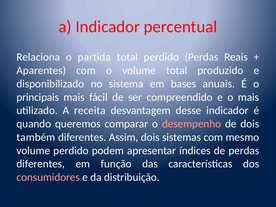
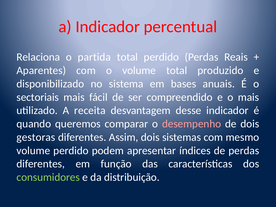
principais: principais -> sectoriais
também: também -> gestoras
consumidores colour: pink -> light green
